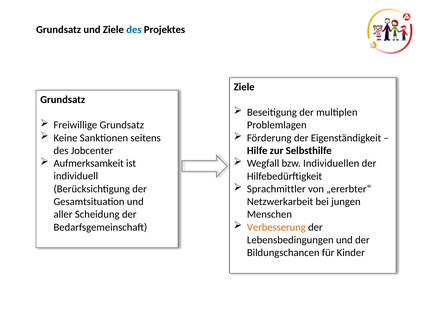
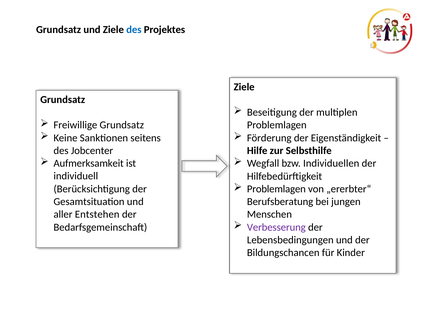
Sprachmittler at (276, 189): Sprachmittler -> Problemlagen
Netzwerkarbeit: Netzwerkarbeit -> Berufsberatung
Scheidung: Scheidung -> Entstehen
Verbesserung colour: orange -> purple
